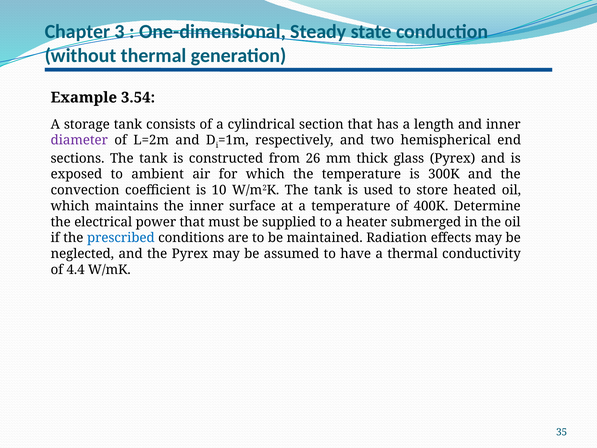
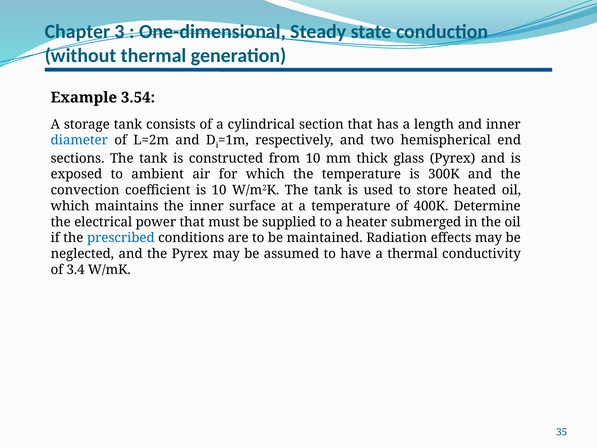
diameter colour: purple -> blue
from 26: 26 -> 10
4.4: 4.4 -> 3.4
